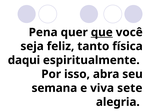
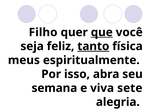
Pena: Pena -> Filho
tanto underline: none -> present
daqui: daqui -> meus
